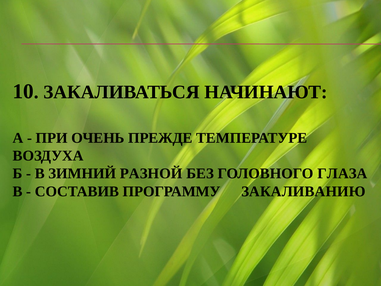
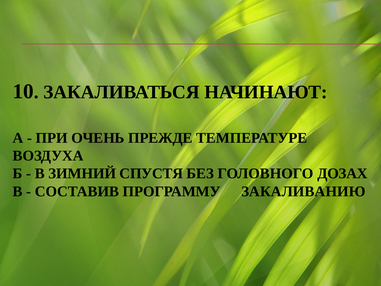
РАЗНОЙ: РАЗНОЙ -> СПУСТЯ
ГЛАЗА: ГЛАЗА -> ДОЗАХ
